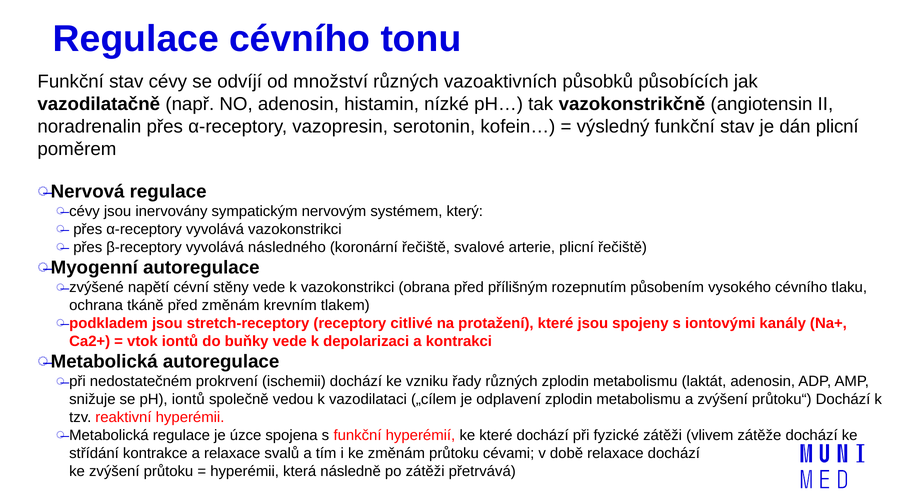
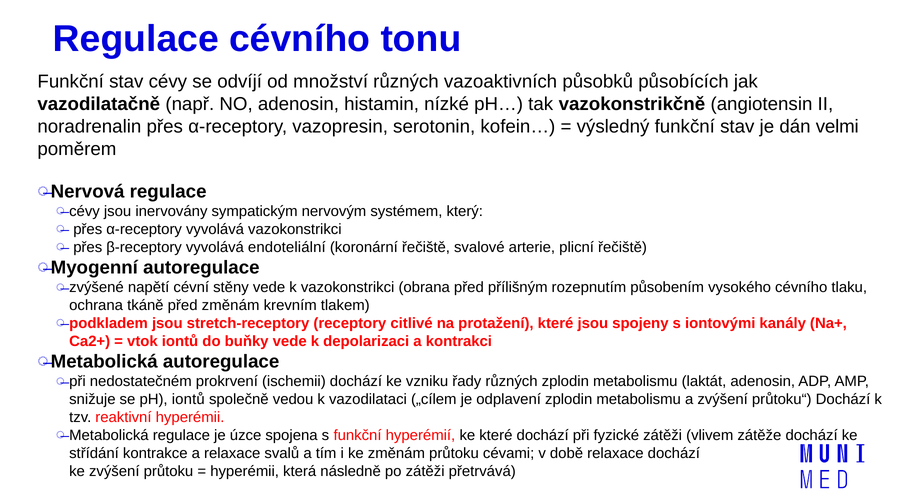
dán plicní: plicní -> velmi
následného: následného -> endoteliální
